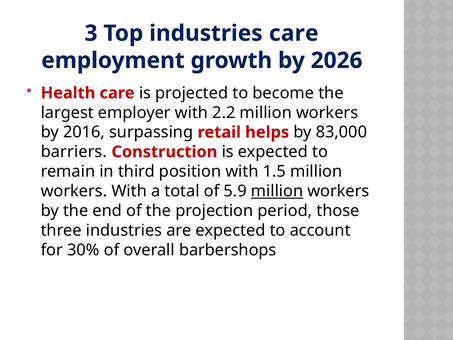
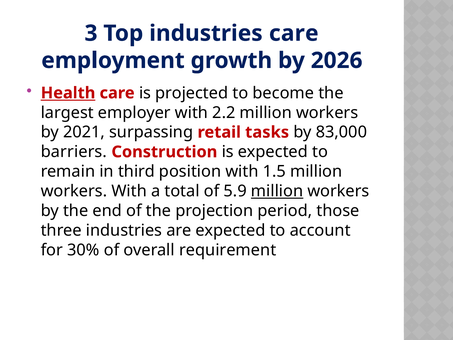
Health underline: none -> present
2016: 2016 -> 2021
helps: helps -> tasks
barbershops: barbershops -> requirement
